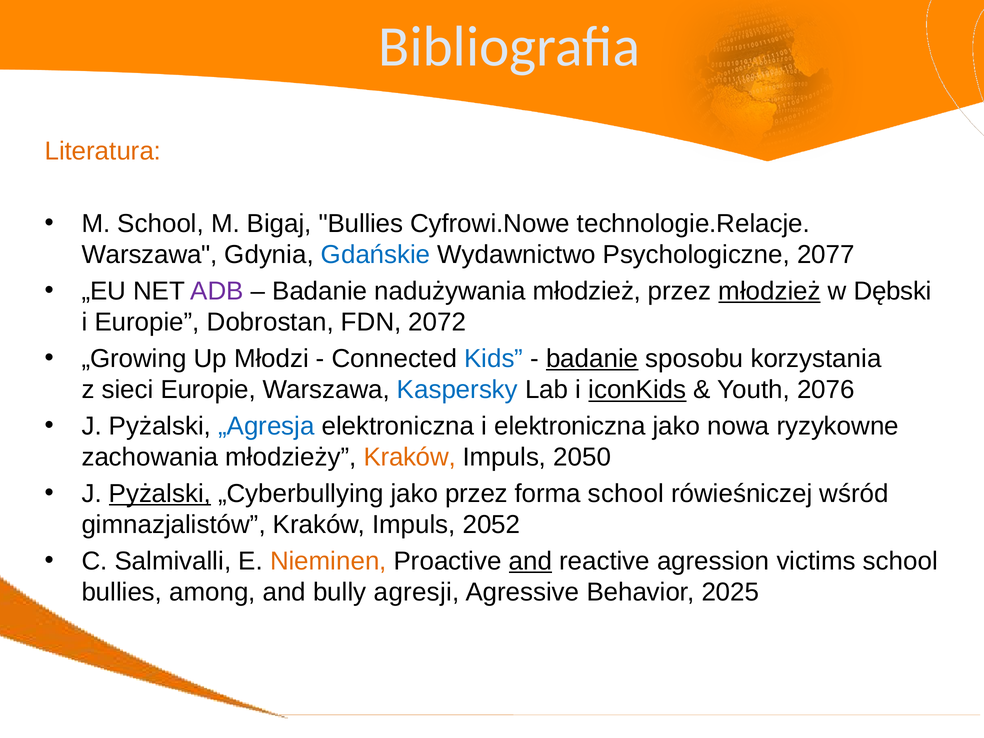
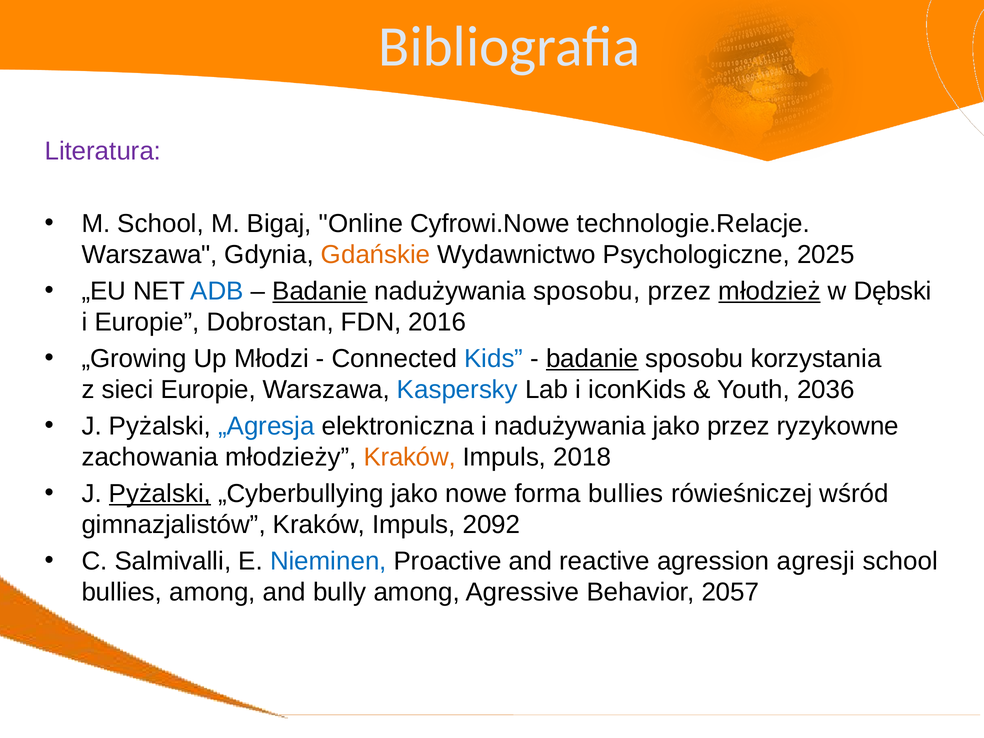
Literatura colour: orange -> purple
Bigaj Bullies: Bullies -> Online
Gdańskie colour: blue -> orange
2077: 2077 -> 2025
ADB colour: purple -> blue
Badanie at (320, 291) underline: none -> present
nadużywania młodzież: młodzież -> sposobu
2072: 2072 -> 2016
iconKids underline: present -> none
2076: 2076 -> 2036
i elektroniczna: elektroniczna -> nadużywania
jako nowa: nowa -> przez
2050: 2050 -> 2018
jako przez: przez -> nowe
forma school: school -> bullies
2052: 2052 -> 2092
Nieminen colour: orange -> blue
and at (530, 561) underline: present -> none
victims: victims -> agresji
bully agresji: agresji -> among
2025: 2025 -> 2057
